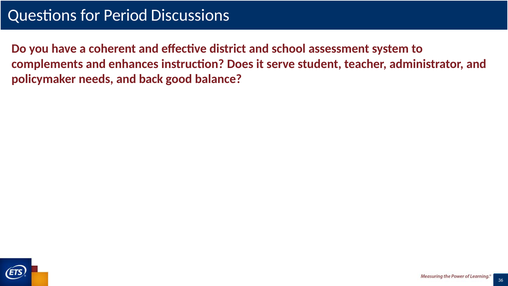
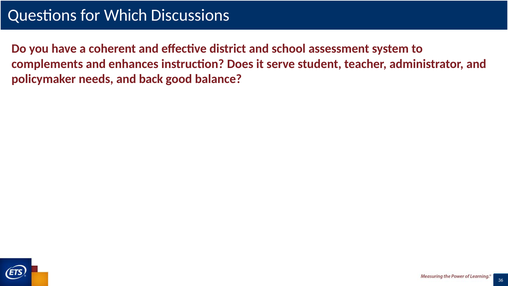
Period: Period -> Which
